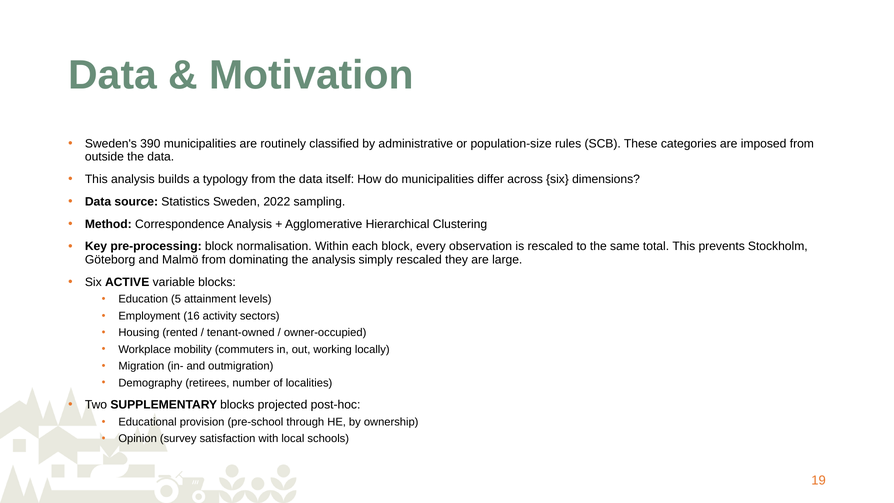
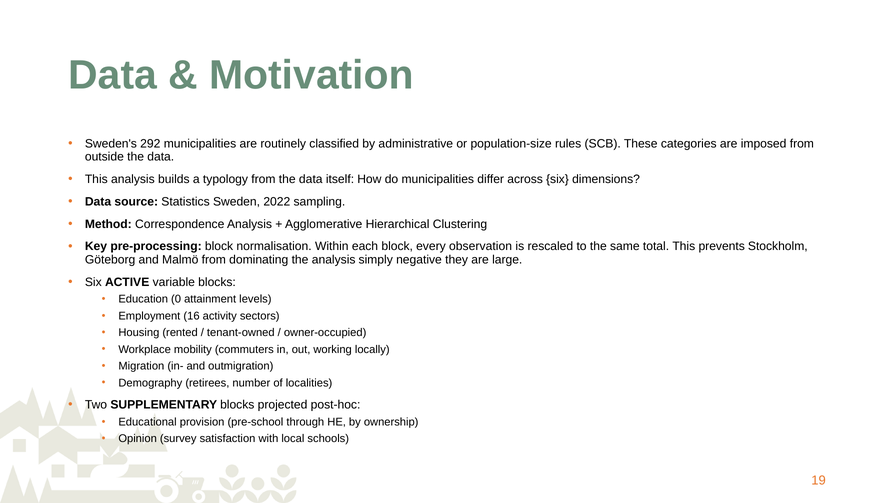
390: 390 -> 292
simply rescaled: rescaled -> negative
5: 5 -> 0
